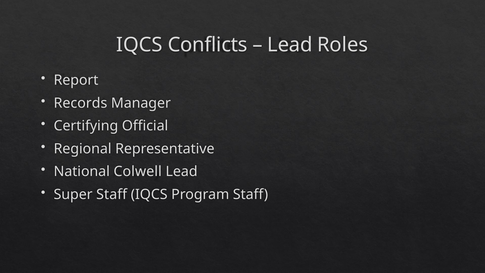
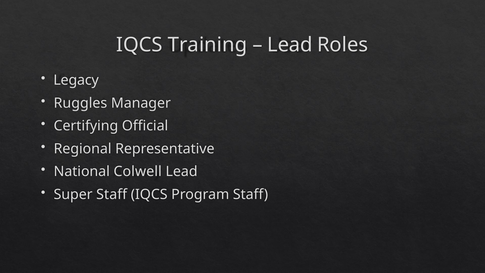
Conflicts: Conflicts -> Training
Report: Report -> Legacy
Records: Records -> Ruggles
